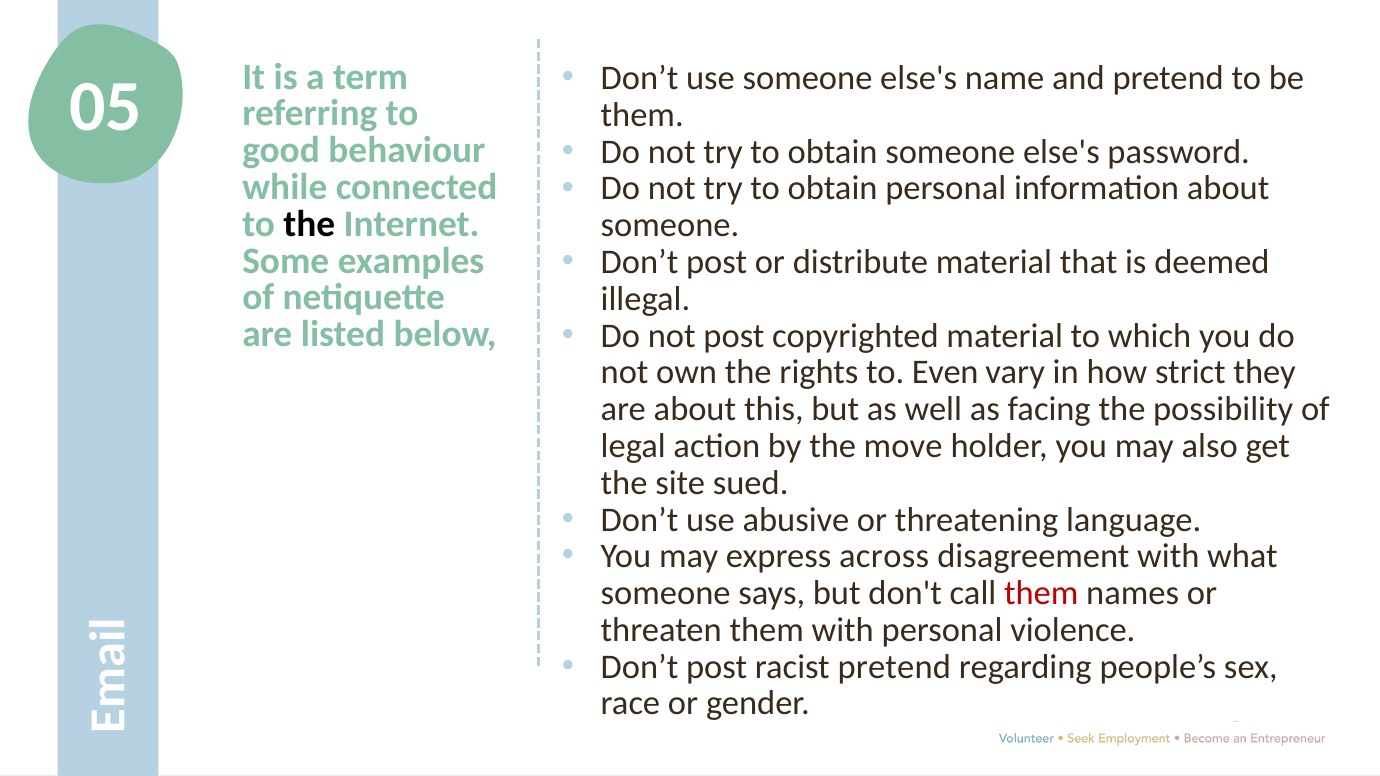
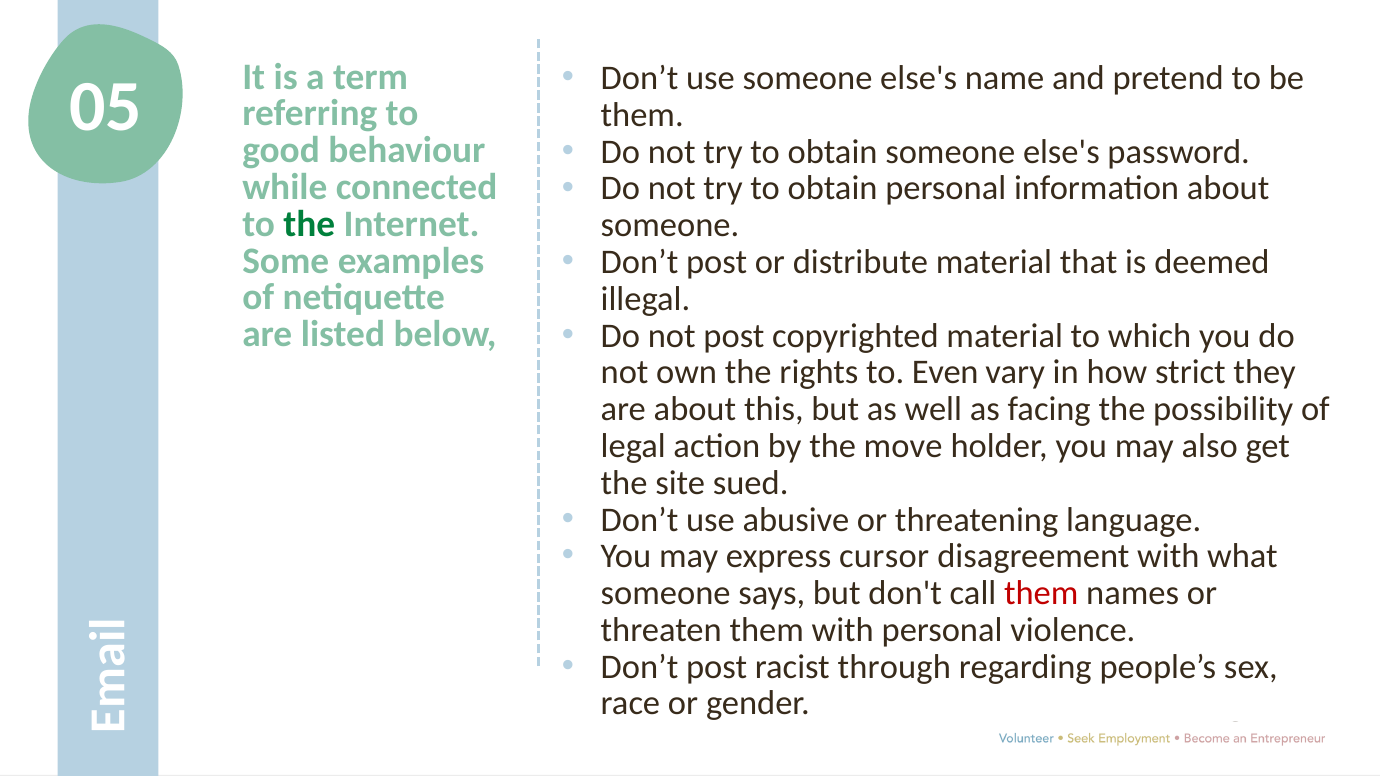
the at (309, 224) colour: black -> green
across: across -> cursor
racist pretend: pretend -> through
